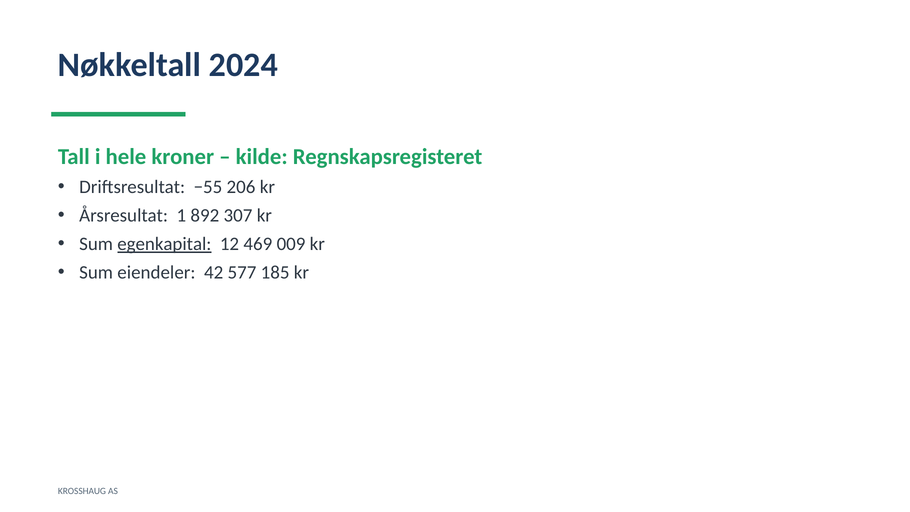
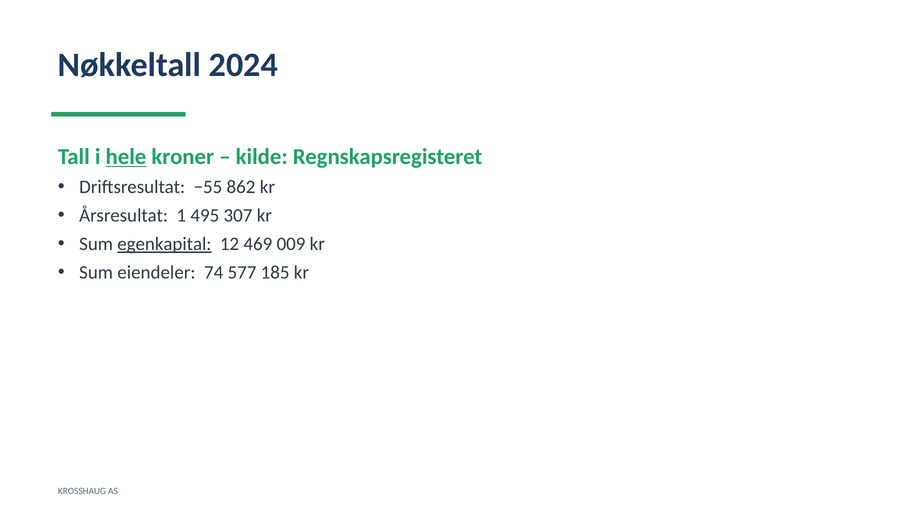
hele underline: none -> present
206: 206 -> 862
892: 892 -> 495
42: 42 -> 74
